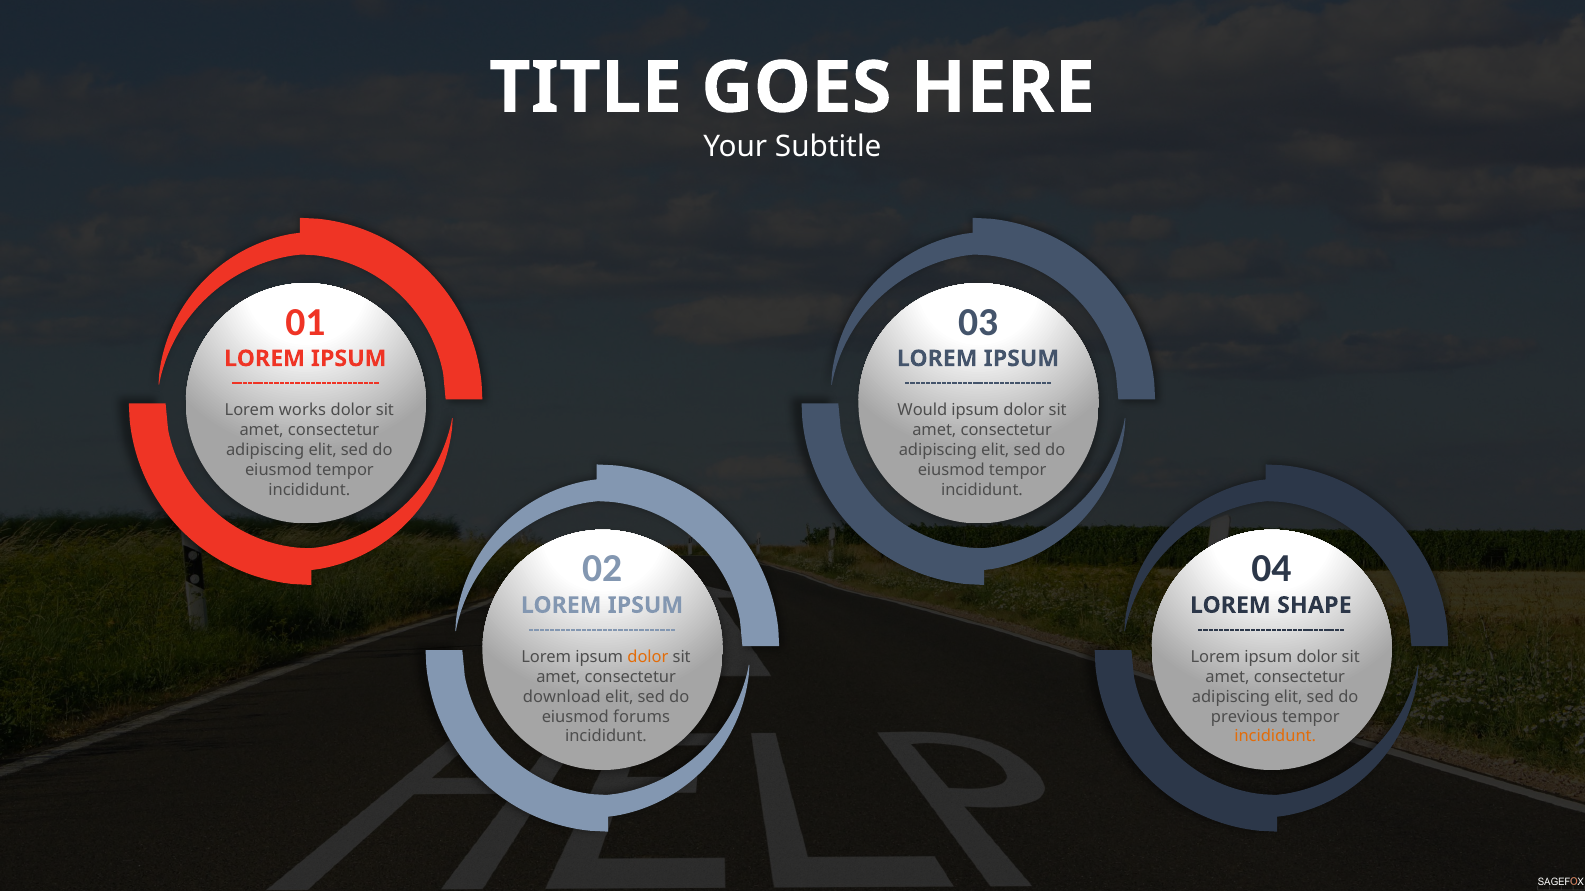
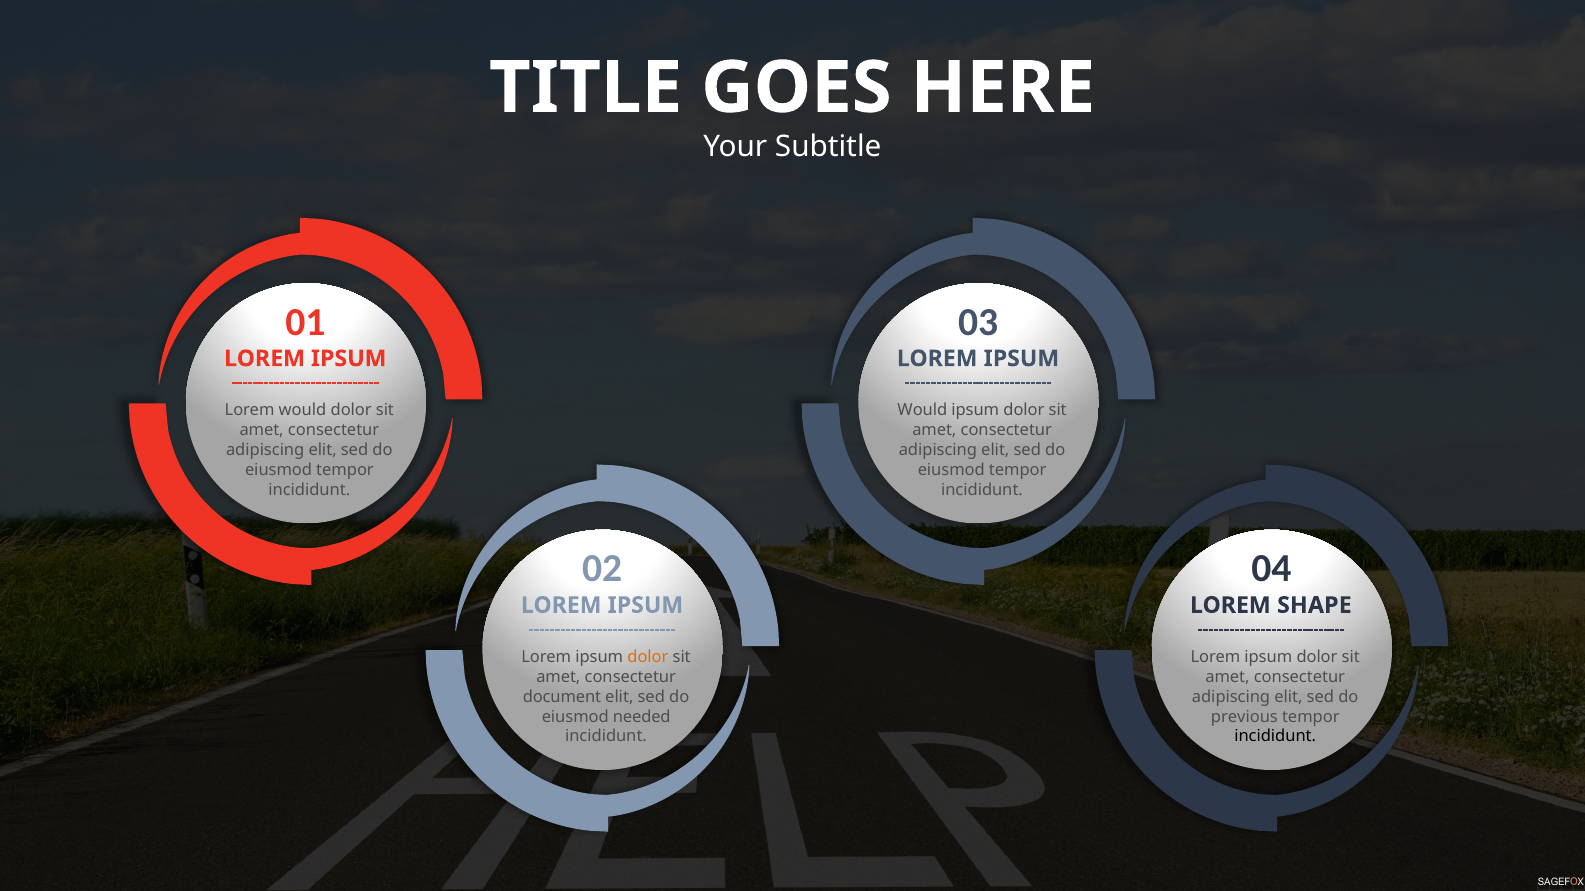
Lorem works: works -> would
download: download -> document
forums: forums -> needed
incididunt at (1275, 737) colour: orange -> black
